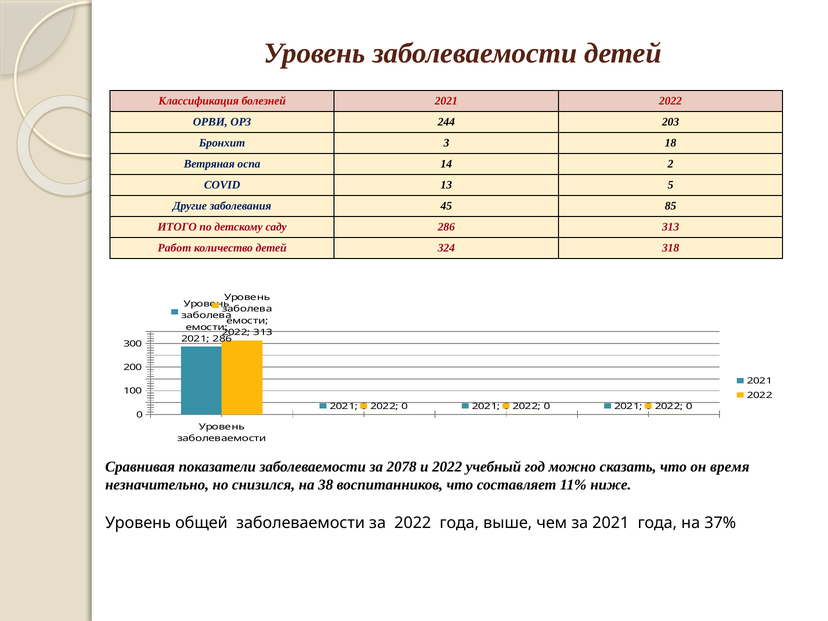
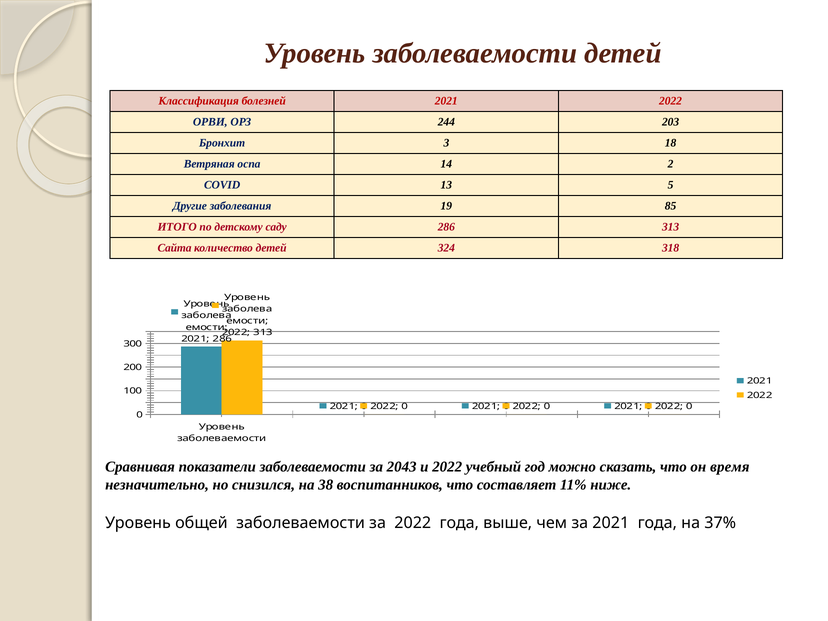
45: 45 -> 19
Работ: Работ -> Сайта
2078: 2078 -> 2043
